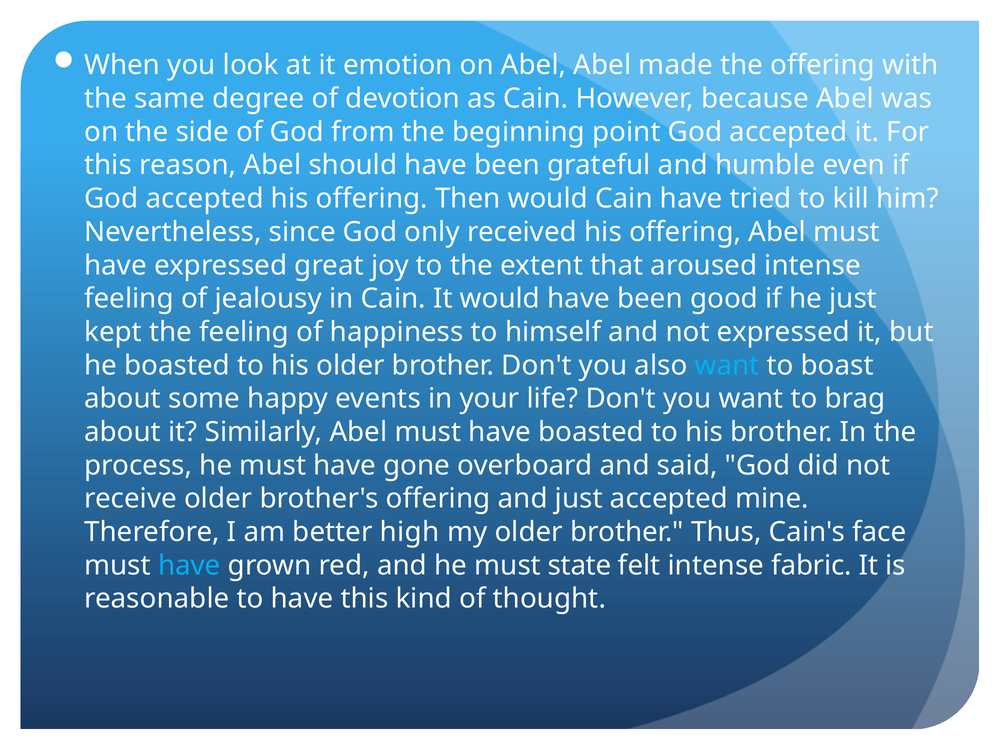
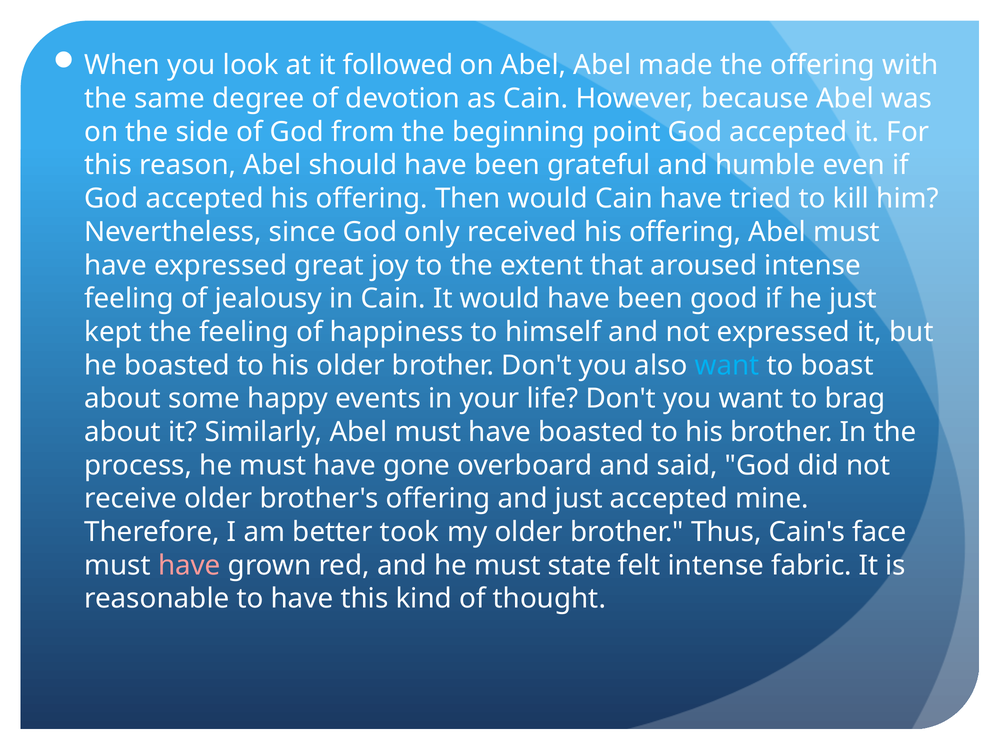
emotion: emotion -> followed
high: high -> took
have at (189, 565) colour: light blue -> pink
